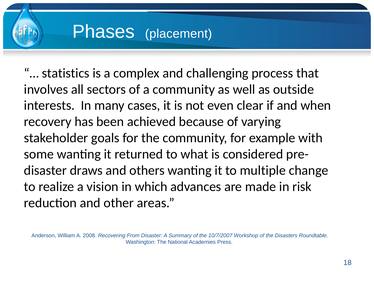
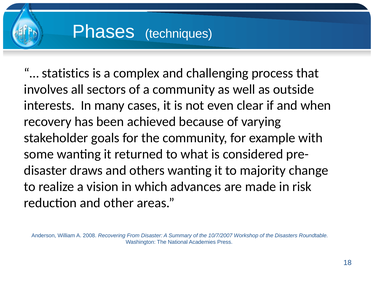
placement: placement -> techniques
multiple: multiple -> majority
